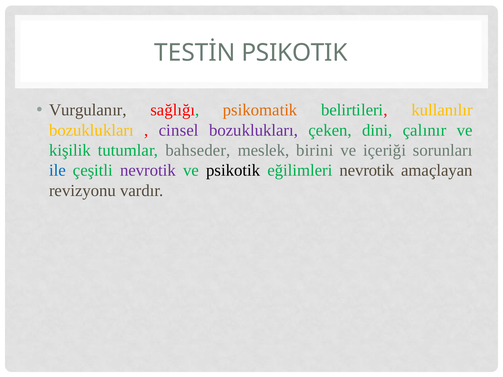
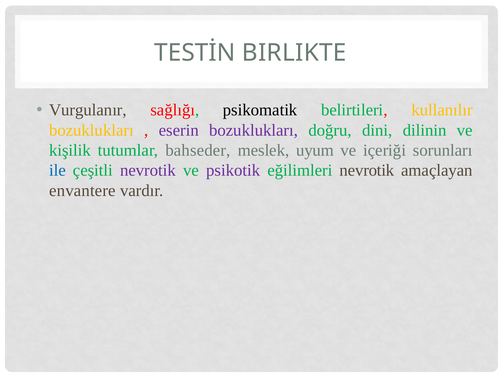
TESTİN PSIKOTIK: PSIKOTIK -> BIRLIKTE
psikomatik colour: orange -> black
cinsel: cinsel -> eserin
çeken: çeken -> doğru
çalınır: çalınır -> dilinin
birini: birini -> uyum
psikotik at (233, 171) colour: black -> purple
revizyonu: revizyonu -> envantere
